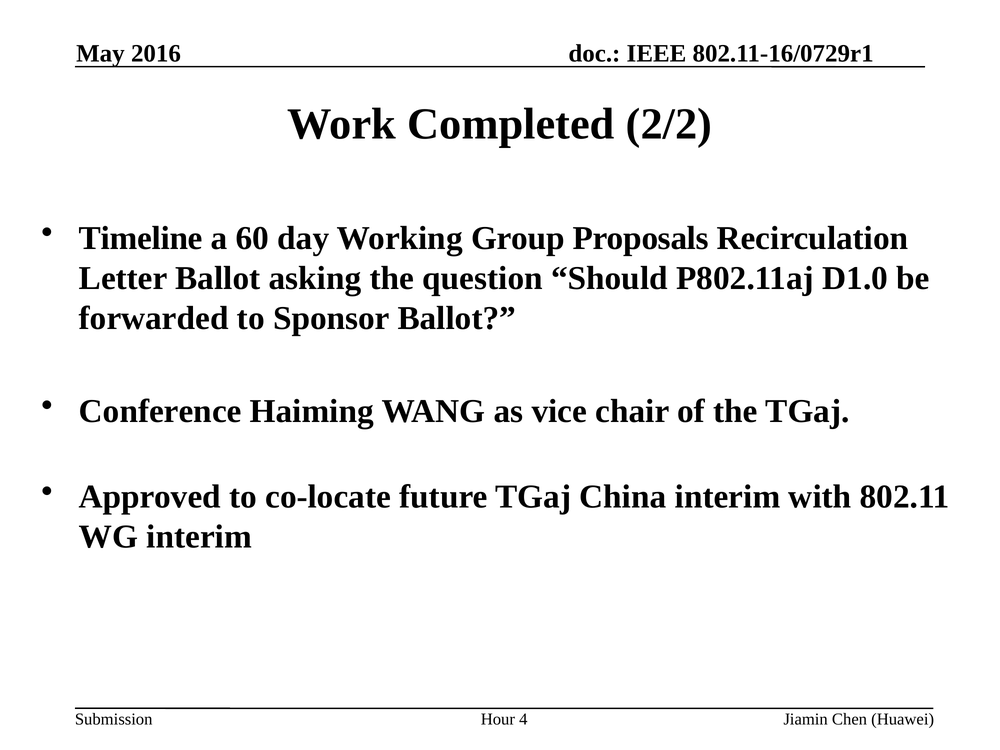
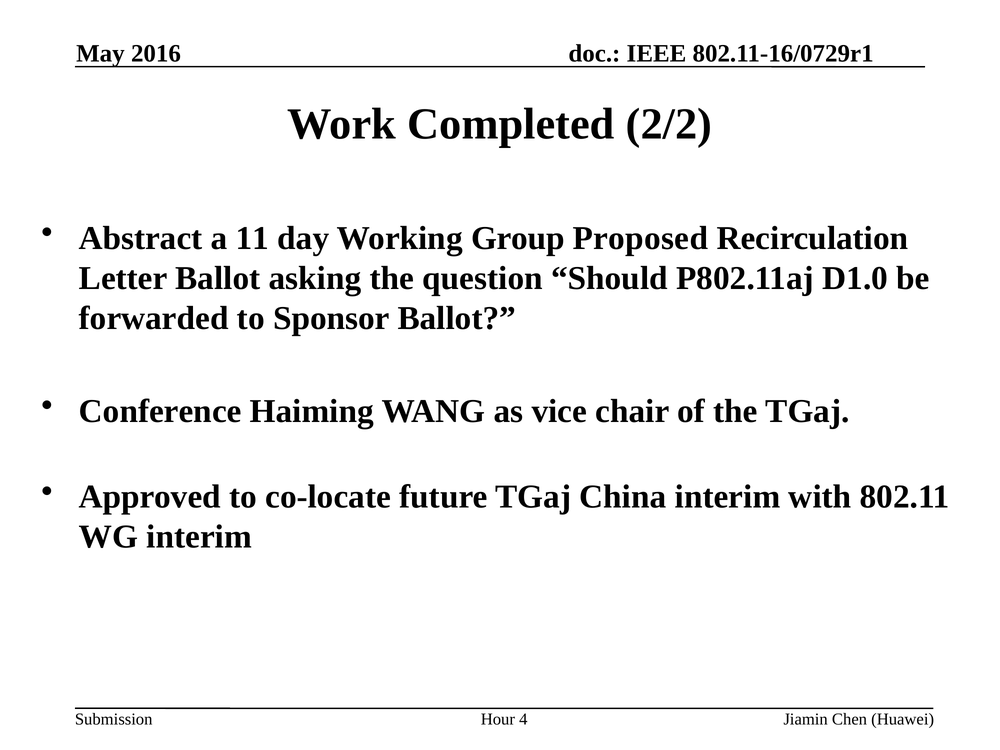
Timeline: Timeline -> Abstract
60: 60 -> 11
Proposals: Proposals -> Proposed
